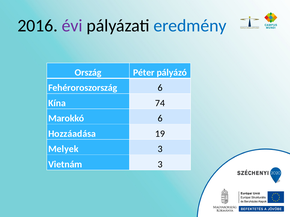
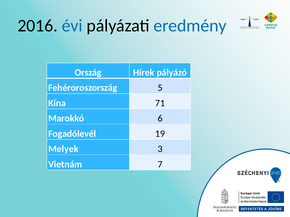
évi colour: purple -> blue
Péter: Péter -> Hírek
Fehéroroszország 6: 6 -> 5
74: 74 -> 71
Hozzáadása: Hozzáadása -> Fogadólevél
Vietnám 3: 3 -> 7
